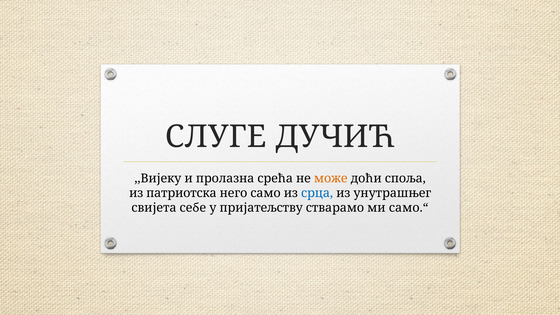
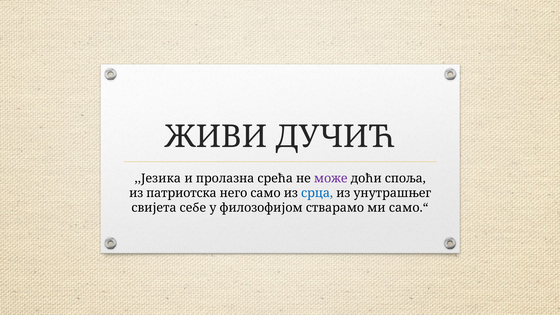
СЛУГЕ: СЛУГЕ -> ЖИВИ
,,Вијеку: ,,Вијеку -> ,,Језика
може colour: orange -> purple
пријатељству: пријатељству -> филозофијом
